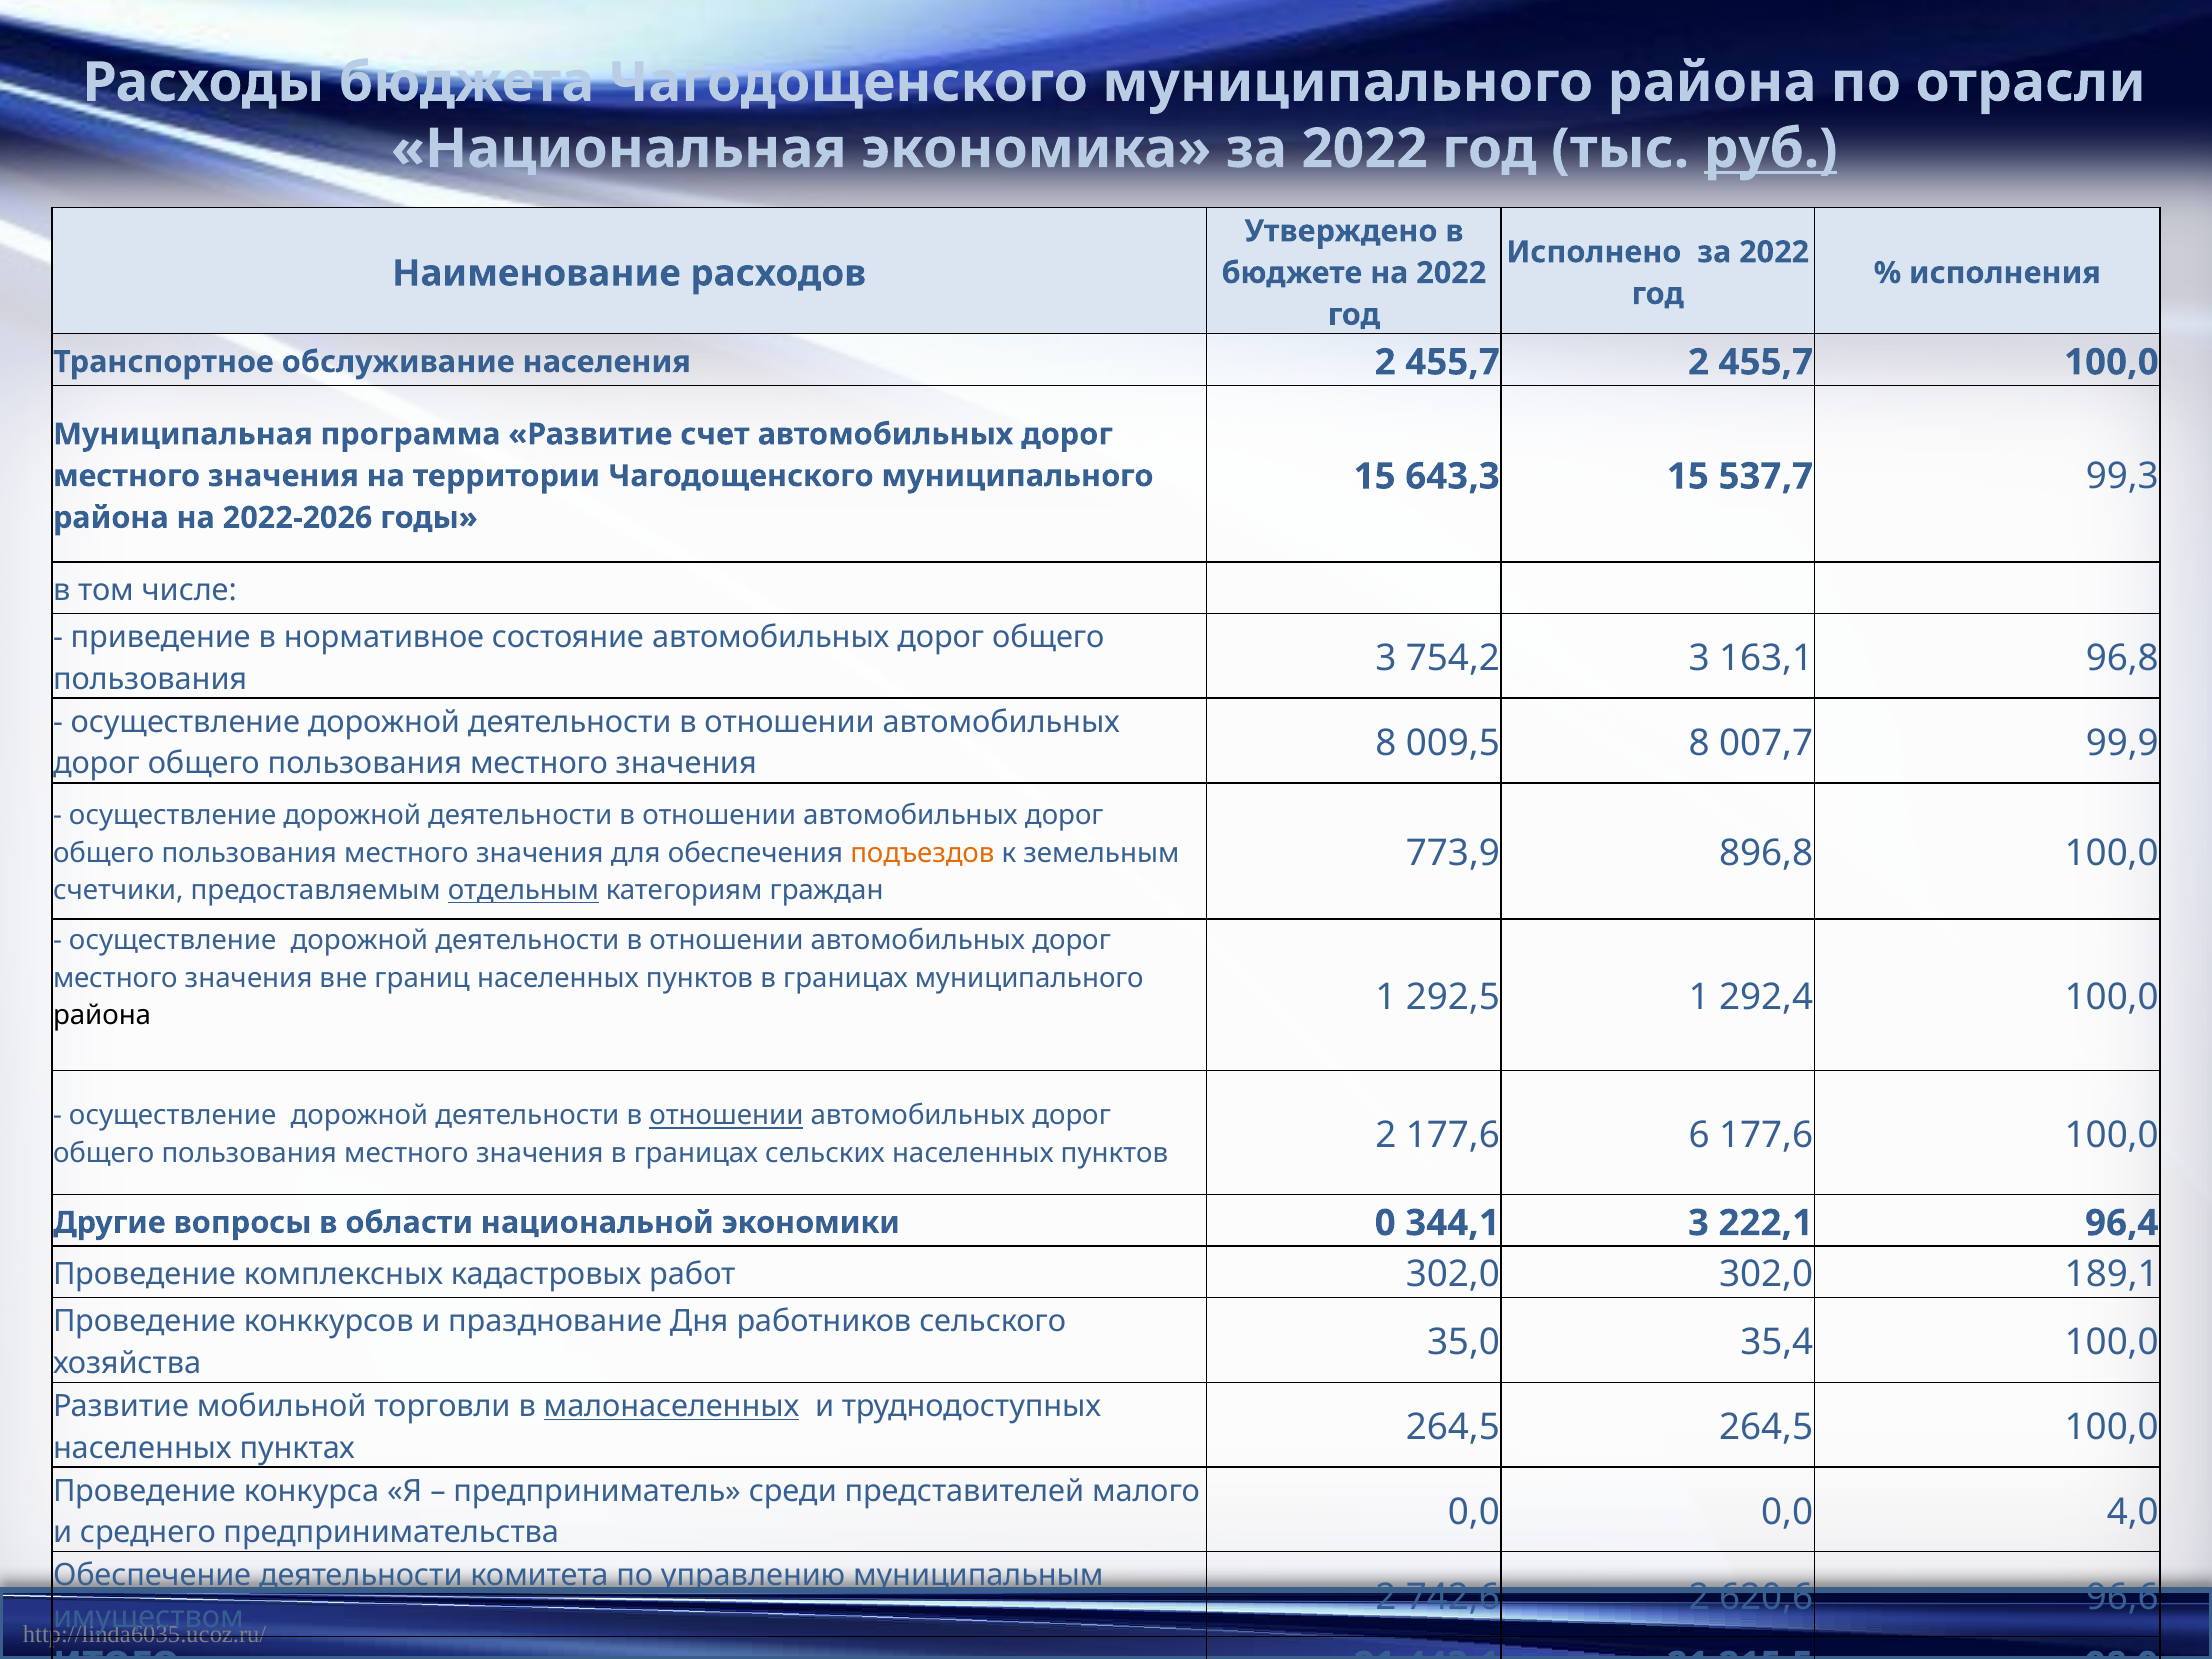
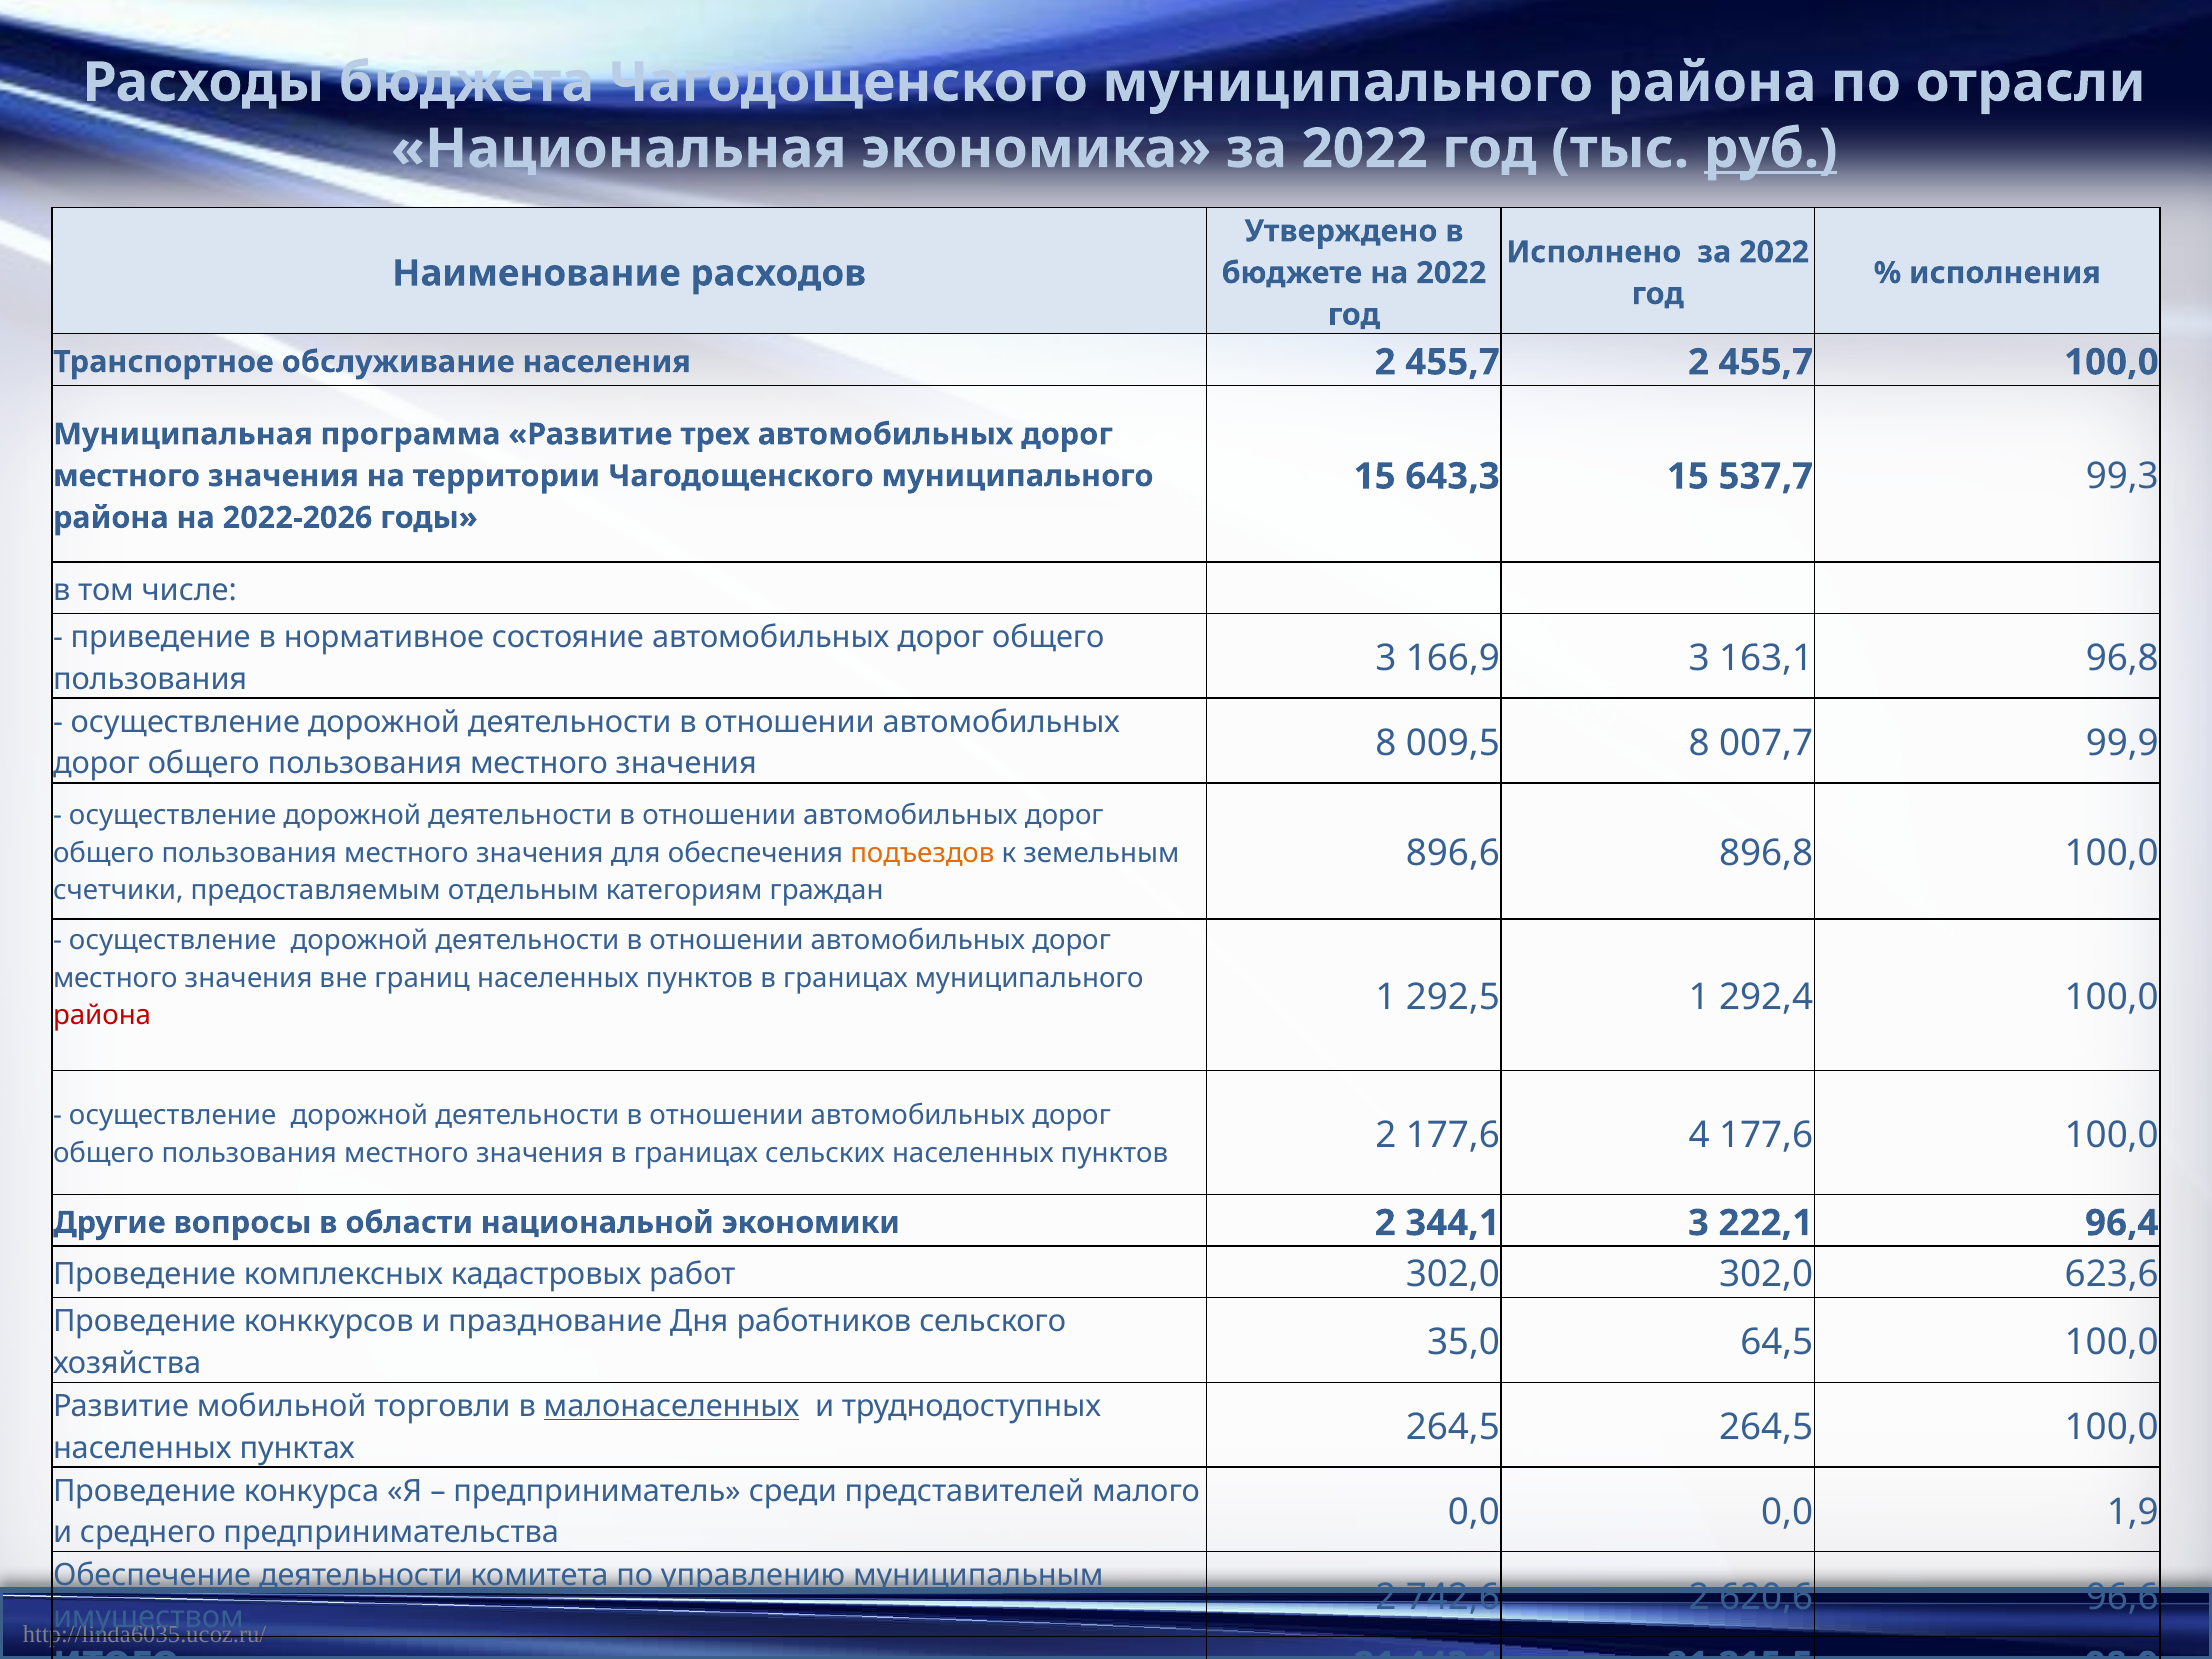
счет: счет -> трех
754,2: 754,2 -> 166,9
773,9: 773,9 -> 896,6
отдельным underline: present -> none
района at (102, 1016) colour: black -> red
отношении at (726, 1116) underline: present -> none
6: 6 -> 4
экономики 0: 0 -> 2
189,1: 189,1 -> 623,6
35,4: 35,4 -> 64,5
4,0: 4,0 -> 1,9
